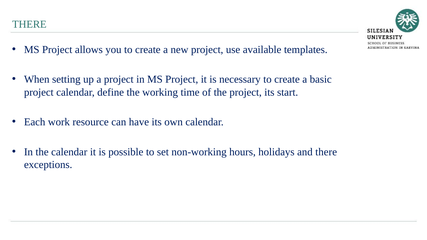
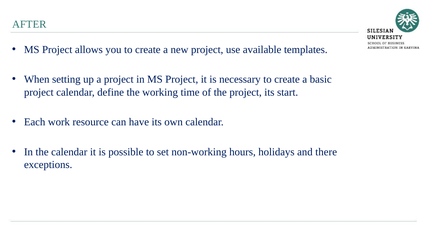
THERE at (29, 24): THERE -> AFTER
